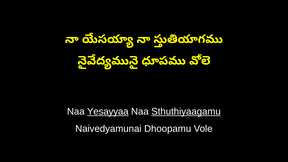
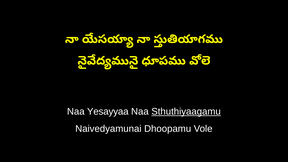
Yesayyaa underline: present -> none
